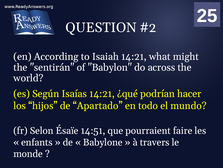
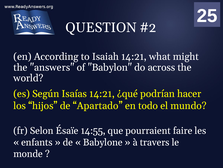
sentirán: sentirán -> answers
14:51: 14:51 -> 14:55
